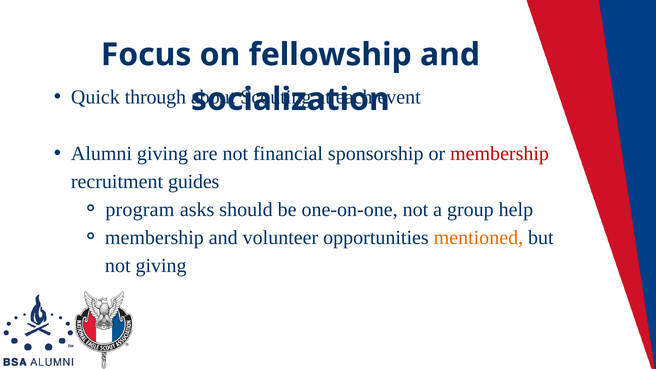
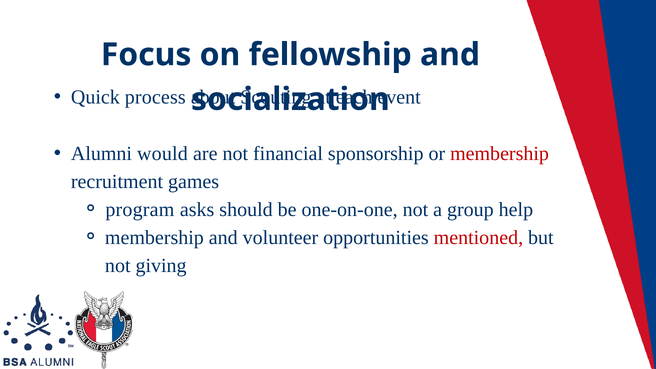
through: through -> process
Alumni giving: giving -> would
guides: guides -> games
mentioned colour: orange -> red
